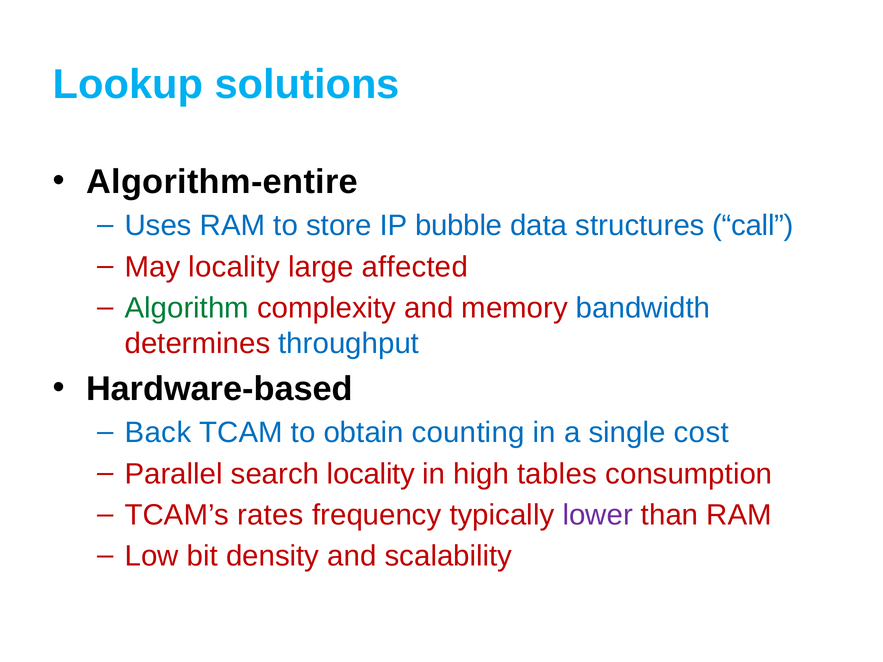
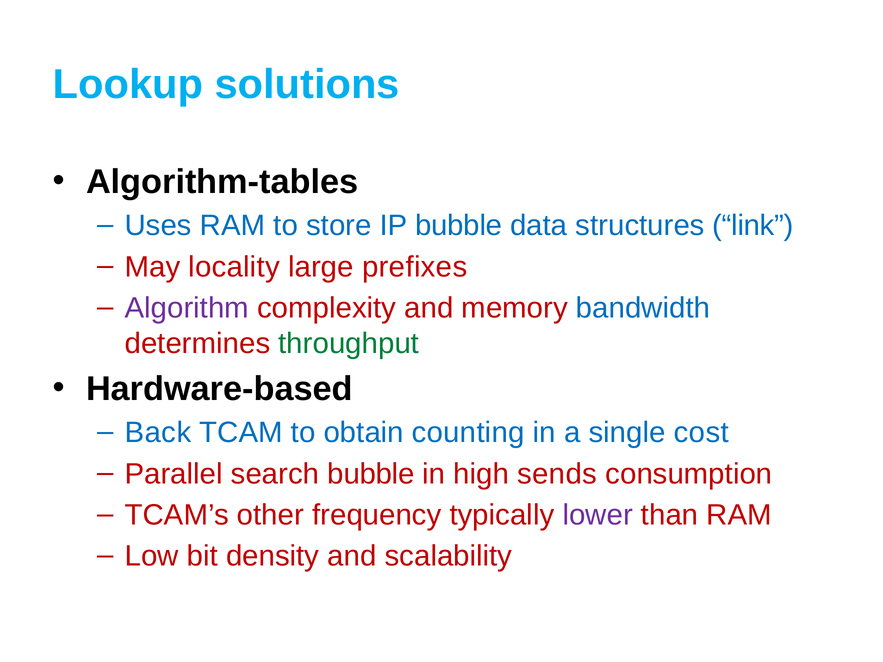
Algorithm-entire: Algorithm-entire -> Algorithm-tables
call: call -> link
affected: affected -> prefixes
Algorithm colour: green -> purple
throughput colour: blue -> green
search locality: locality -> bubble
tables: tables -> sends
rates: rates -> other
